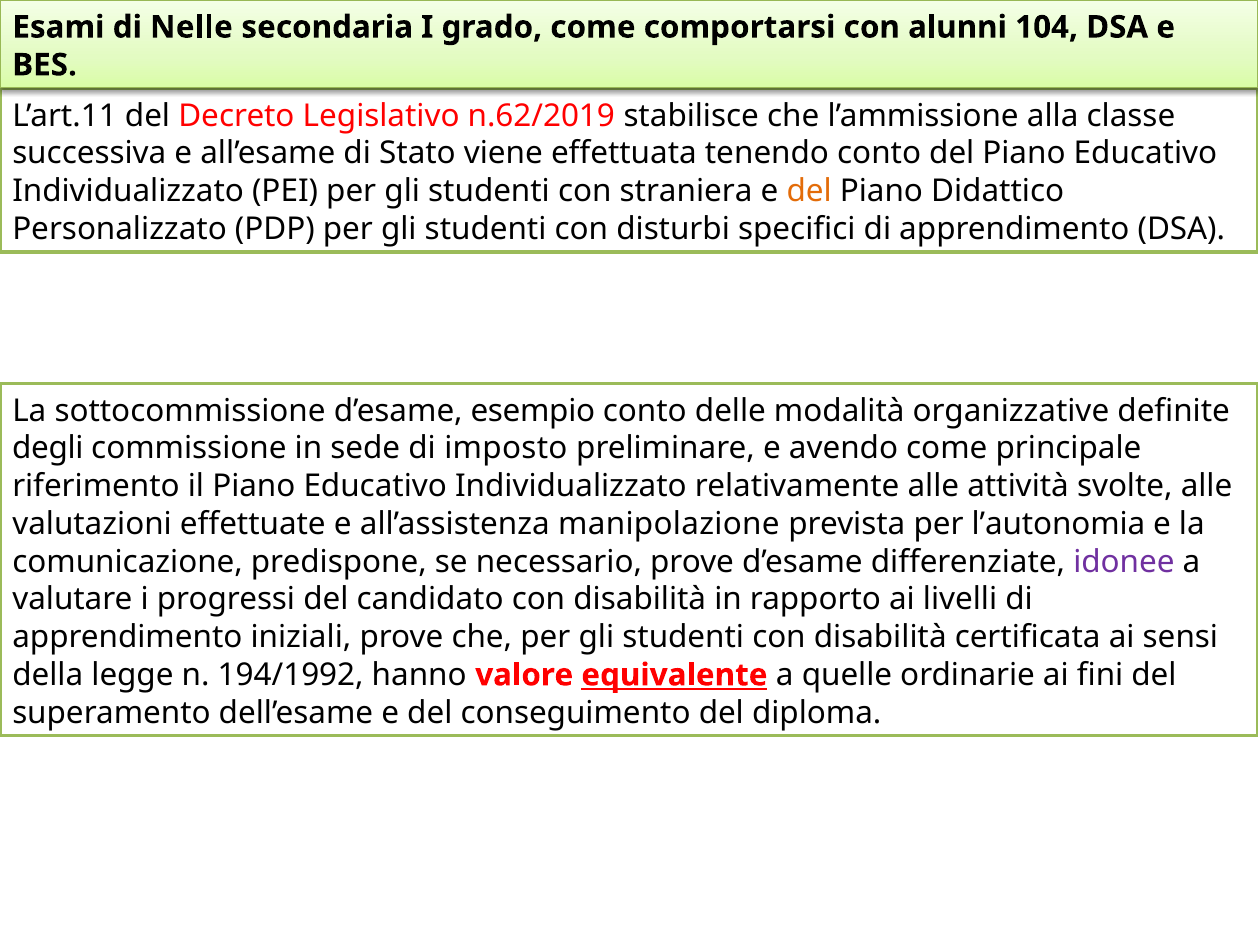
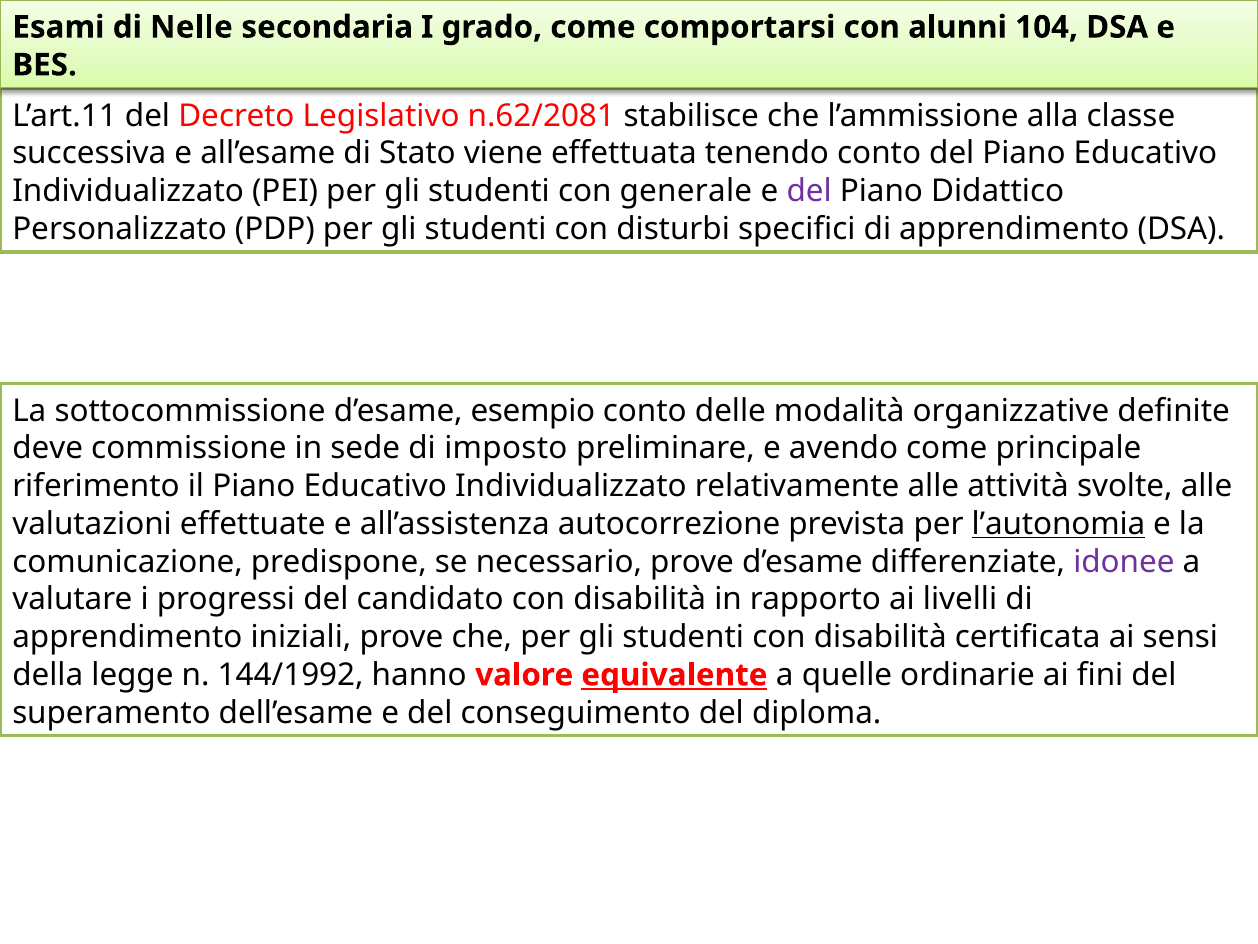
n.62/2019: n.62/2019 -> n.62/2081
straniera: straniera -> generale
del at (809, 191) colour: orange -> purple
degli: degli -> deve
manipolazione: manipolazione -> autocorrezione
l’autonomia underline: none -> present
194/1992: 194/1992 -> 144/1992
